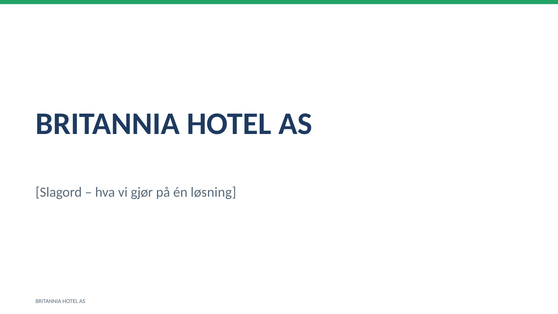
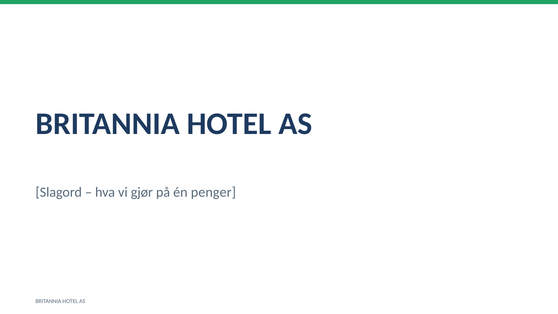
løsning: løsning -> penger
